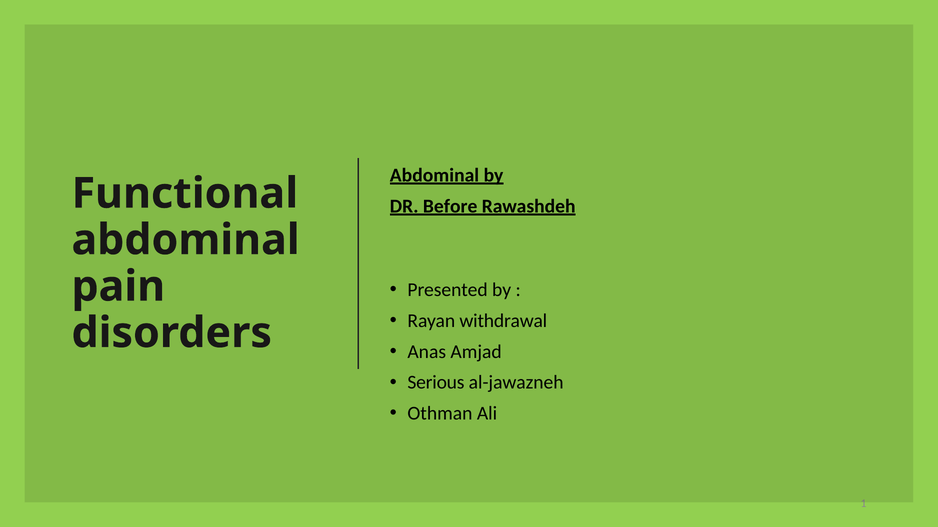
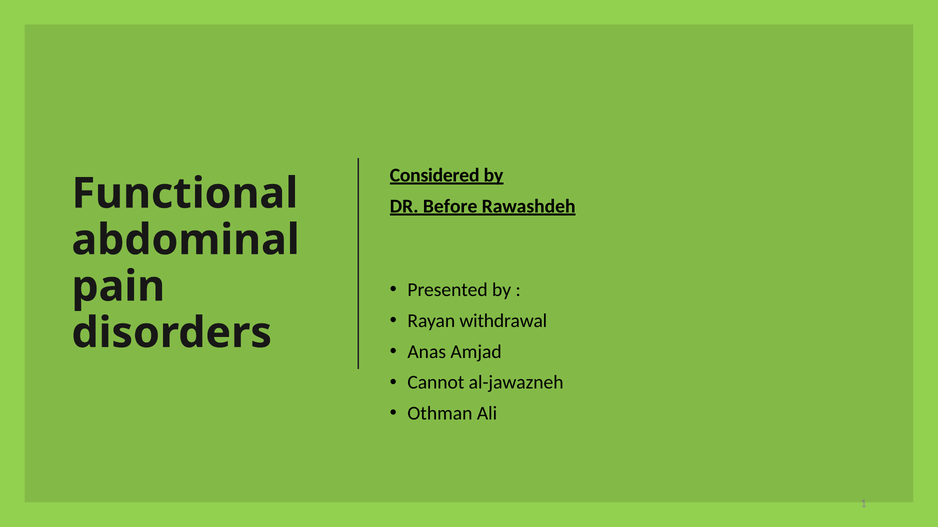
Abdominal at (435, 175): Abdominal -> Considered
Serious: Serious -> Cannot
